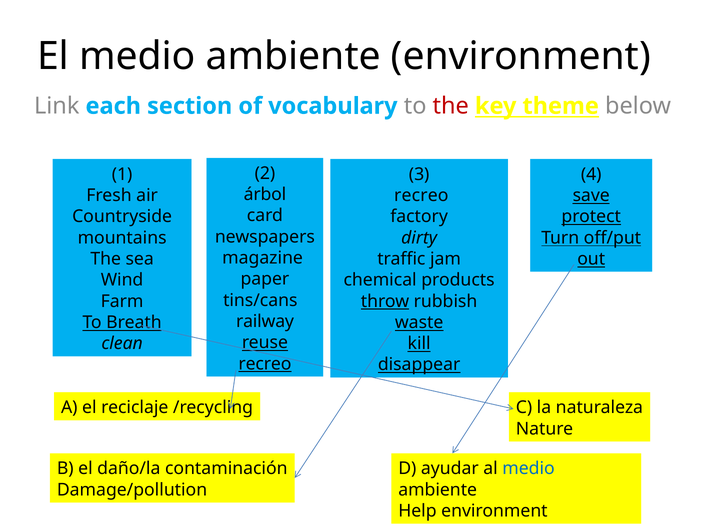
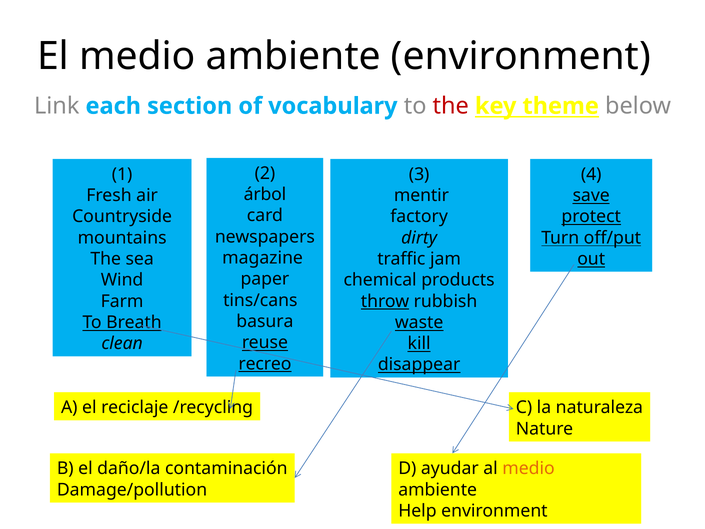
recreo at (421, 195): recreo -> mentir
railway: railway -> basura
medio at (529, 468) colour: blue -> orange
